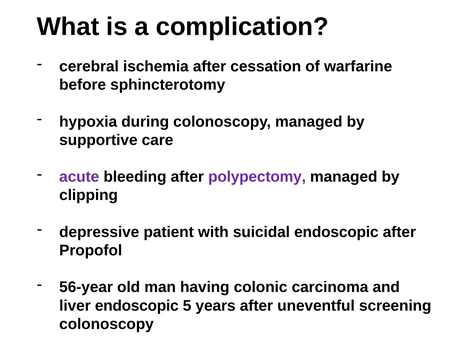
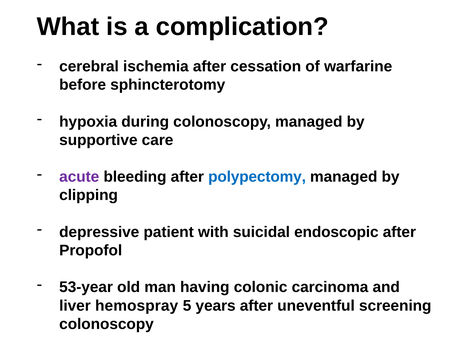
polypectomy colour: purple -> blue
56-year: 56-year -> 53-year
liver endoscopic: endoscopic -> hemospray
